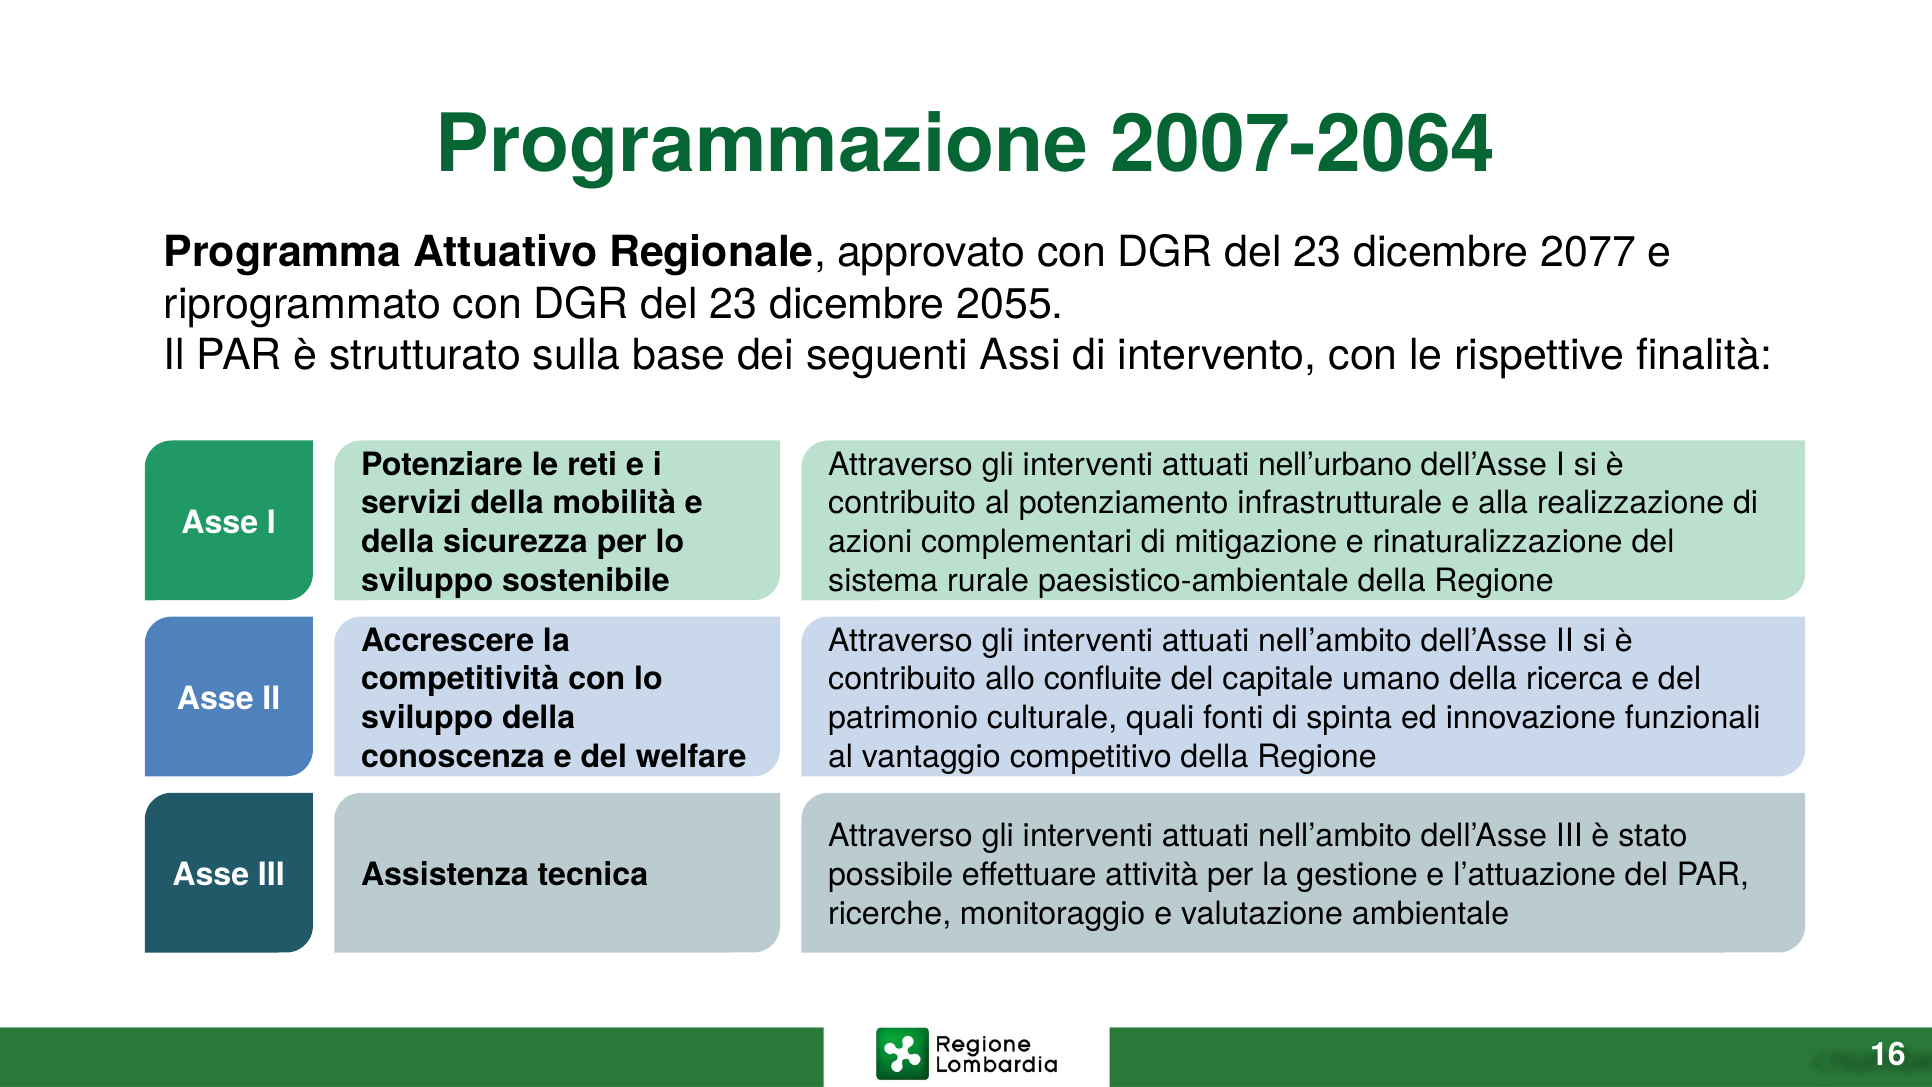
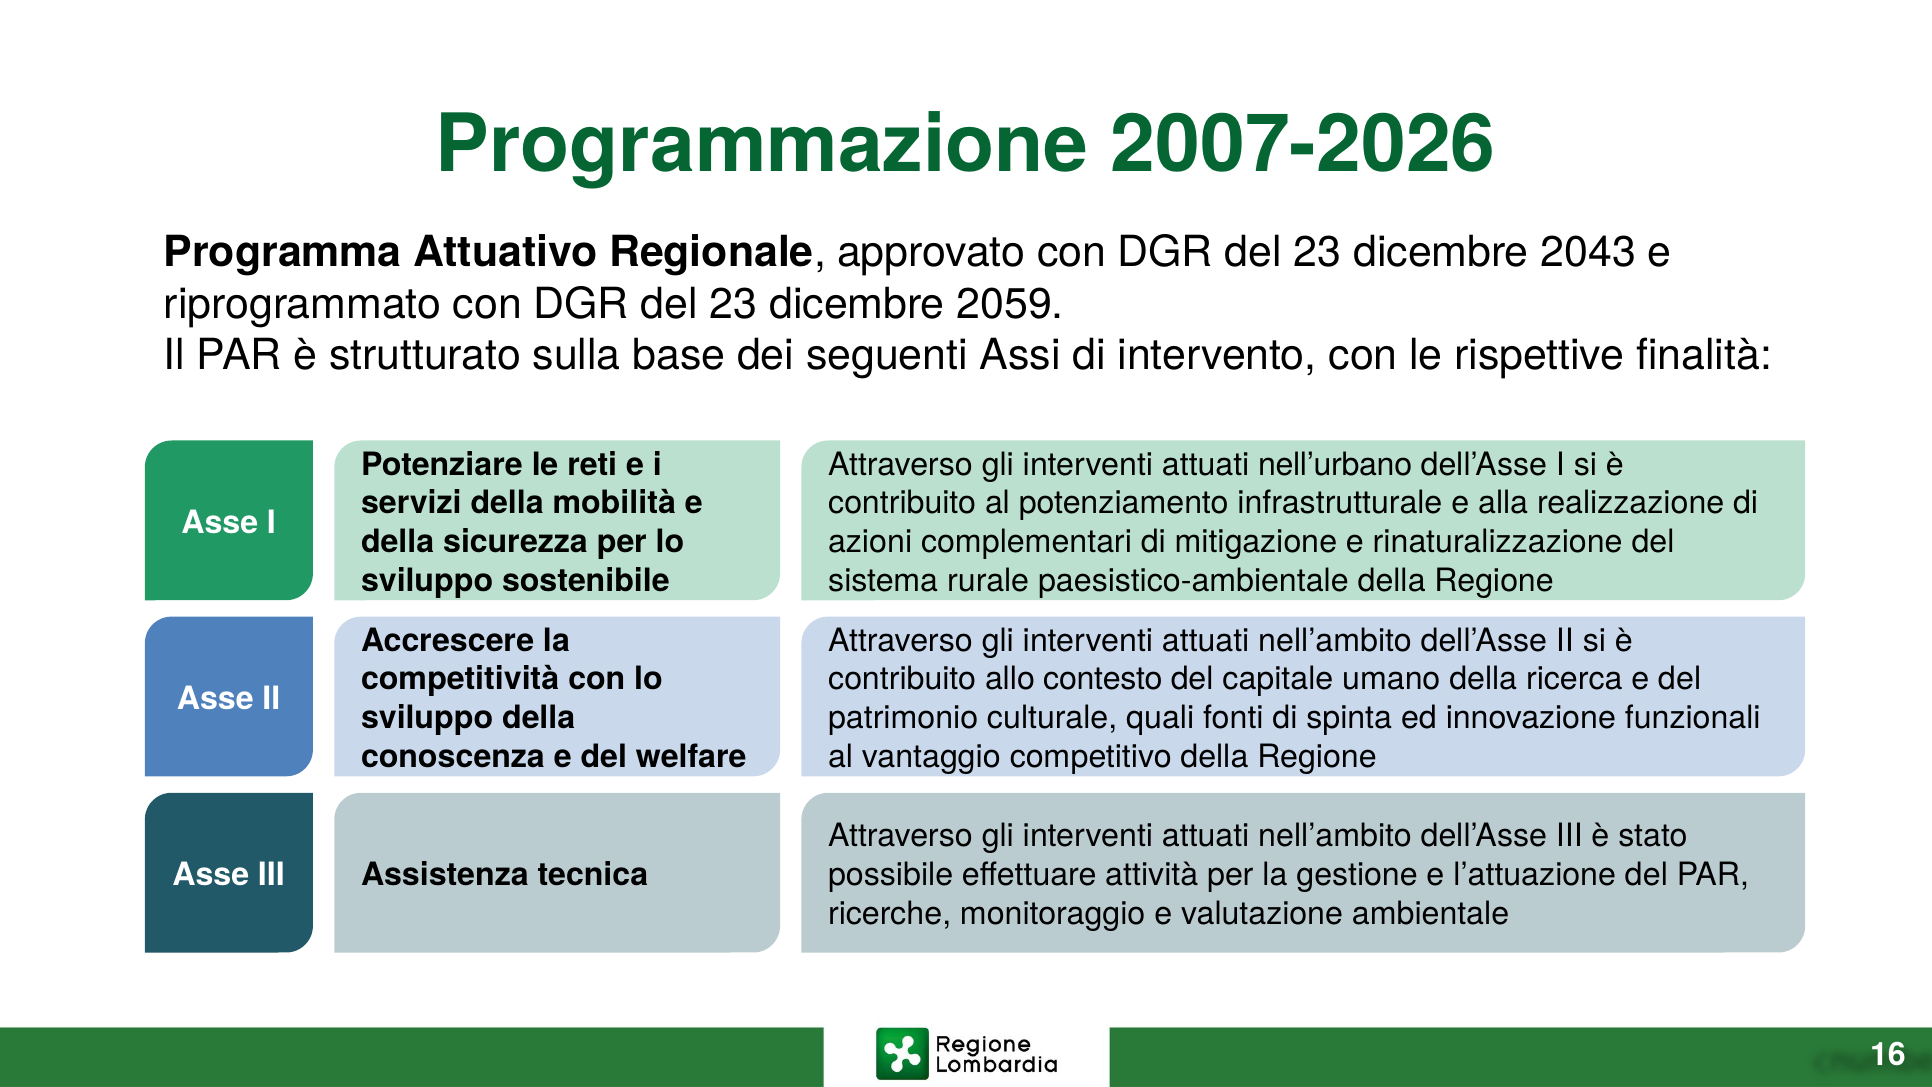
2007-2064: 2007-2064 -> 2007-2026
2077: 2077 -> 2043
2055: 2055 -> 2059
confluite: confluite -> contesto
